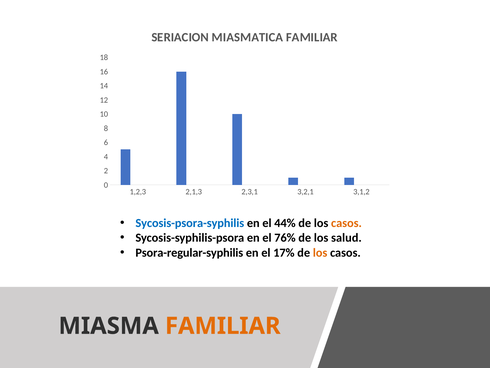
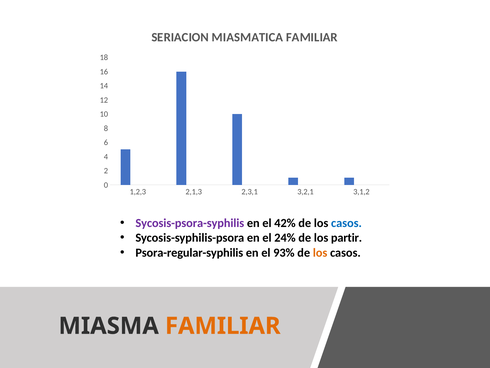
Sycosis-psora-syphilis colour: blue -> purple
44%: 44% -> 42%
casos at (346, 223) colour: orange -> blue
76%: 76% -> 24%
salud: salud -> partir
17%: 17% -> 93%
